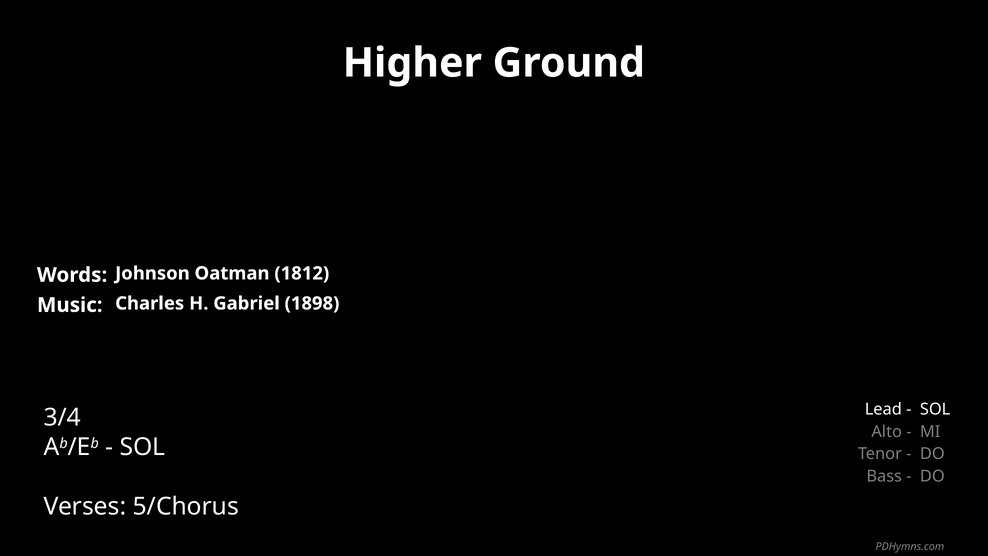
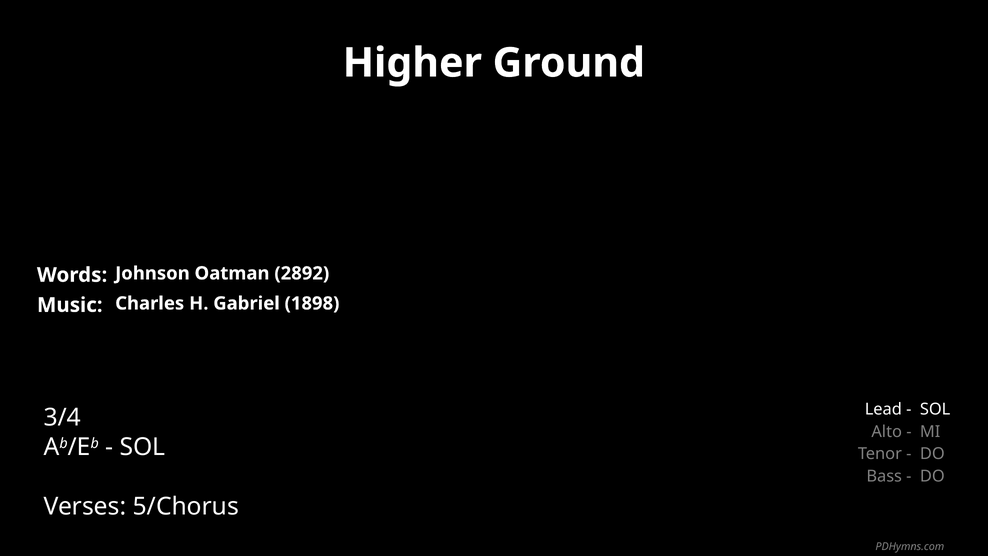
1812: 1812 -> 2892
